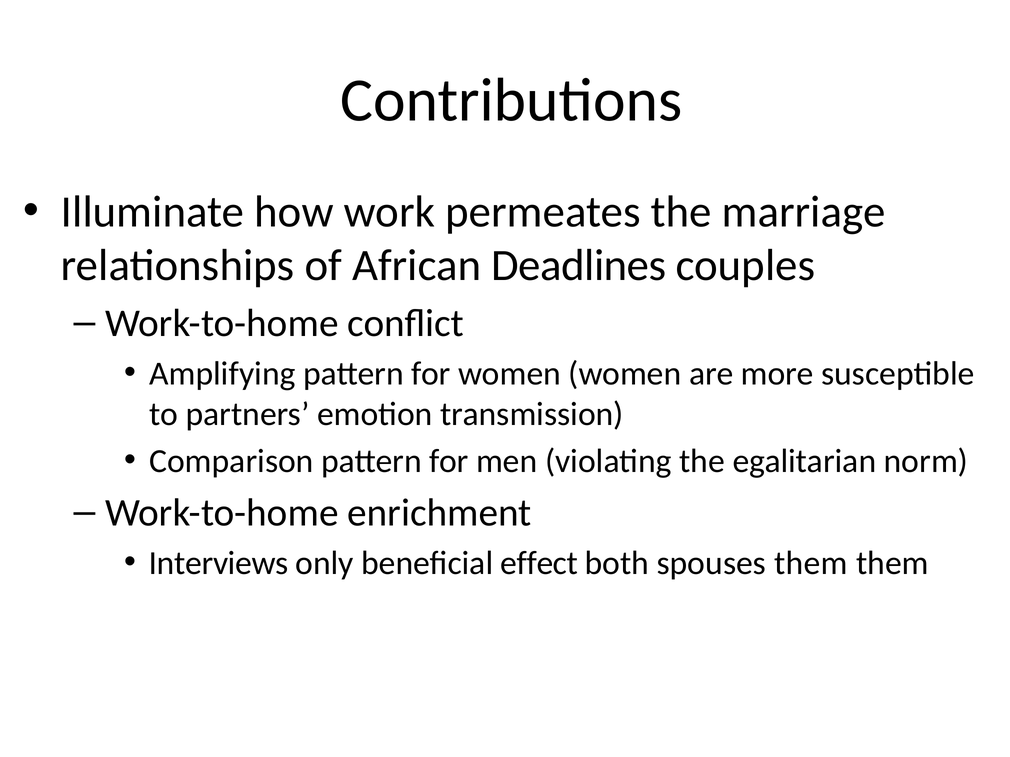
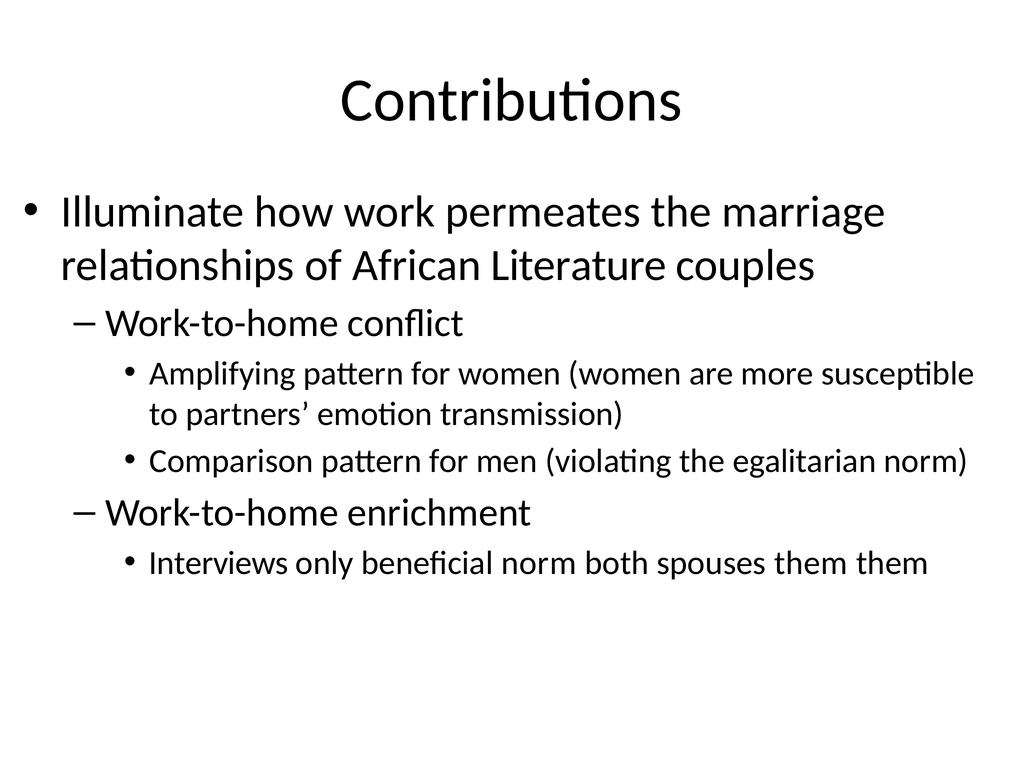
Deadlines: Deadlines -> Literature
beneficial effect: effect -> norm
